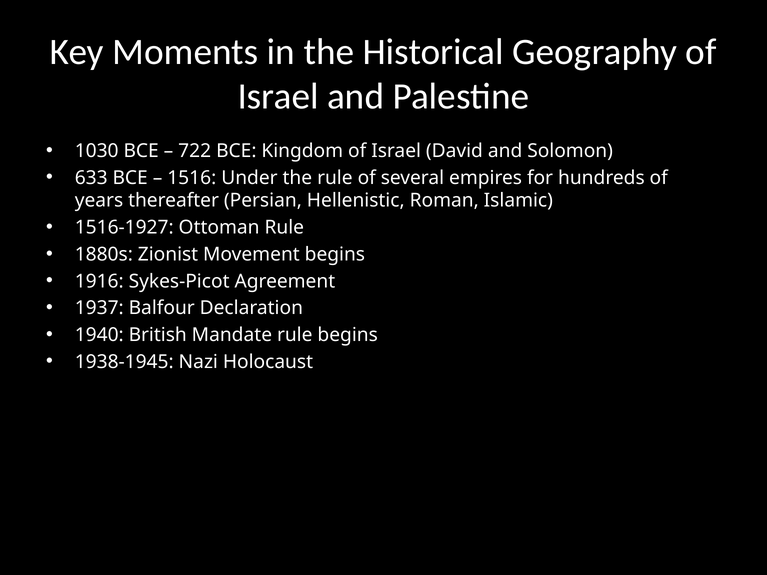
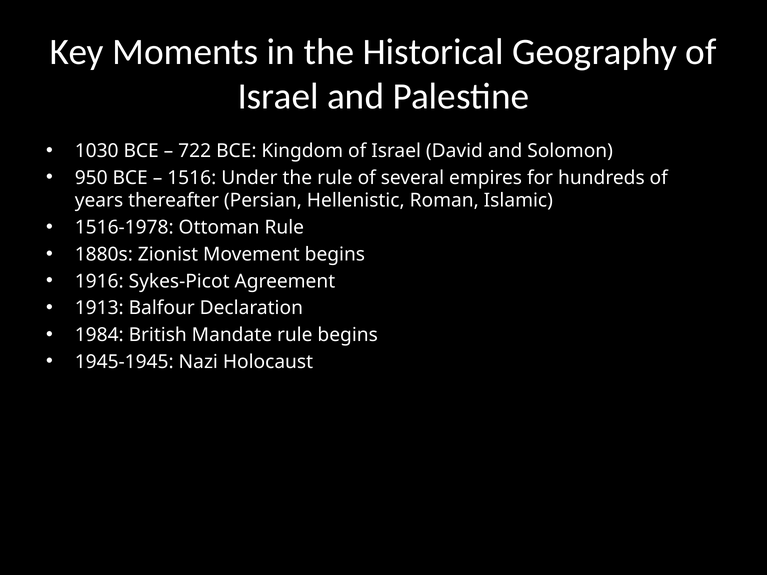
633: 633 -> 950
1516-1927: 1516-1927 -> 1516-1978
1937: 1937 -> 1913
1940: 1940 -> 1984
1938-1945: 1938-1945 -> 1945-1945
